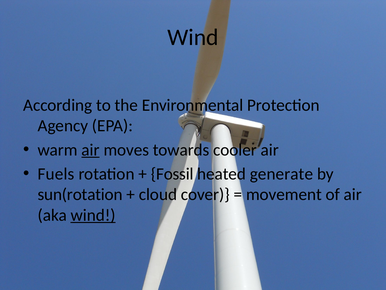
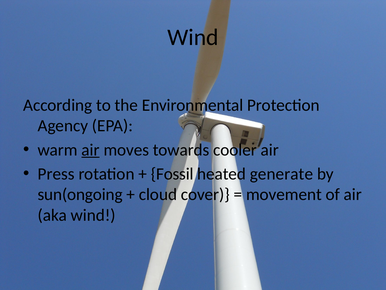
Fuels: Fuels -> Press
sun(rotation: sun(rotation -> sun(ongoing
wind at (93, 215) underline: present -> none
